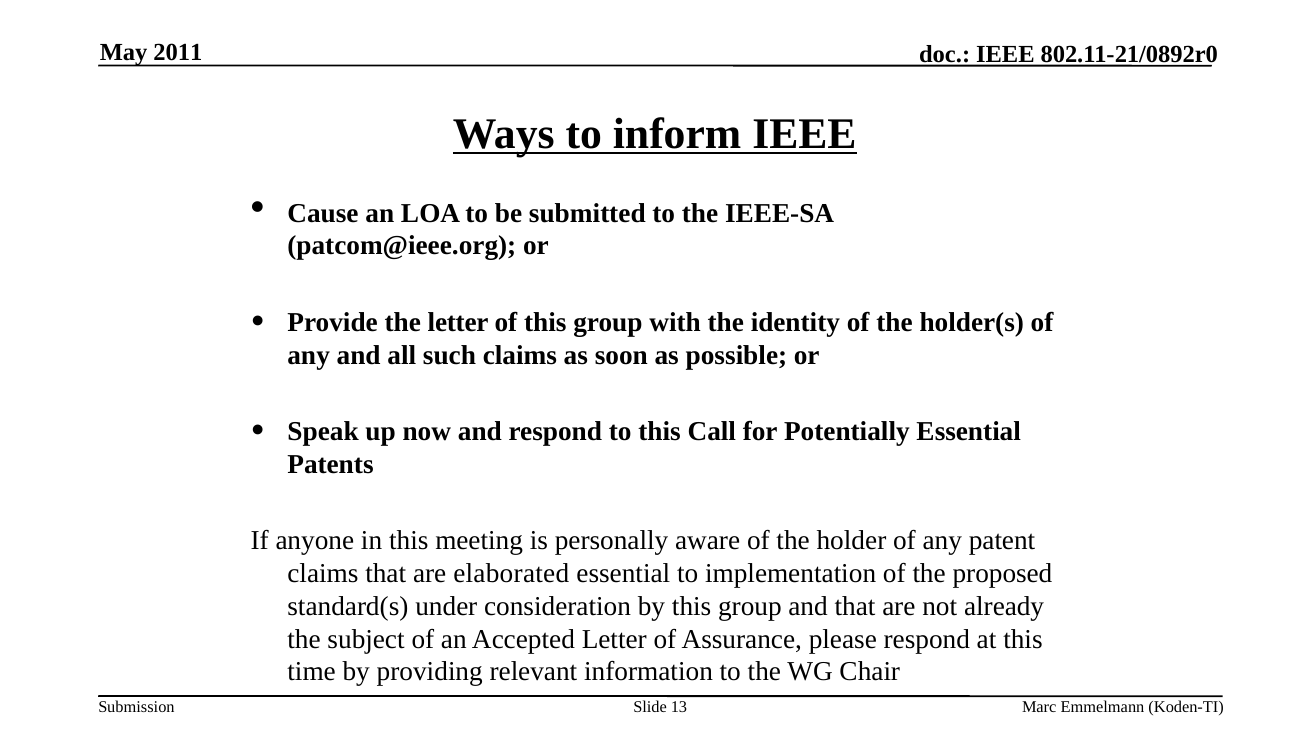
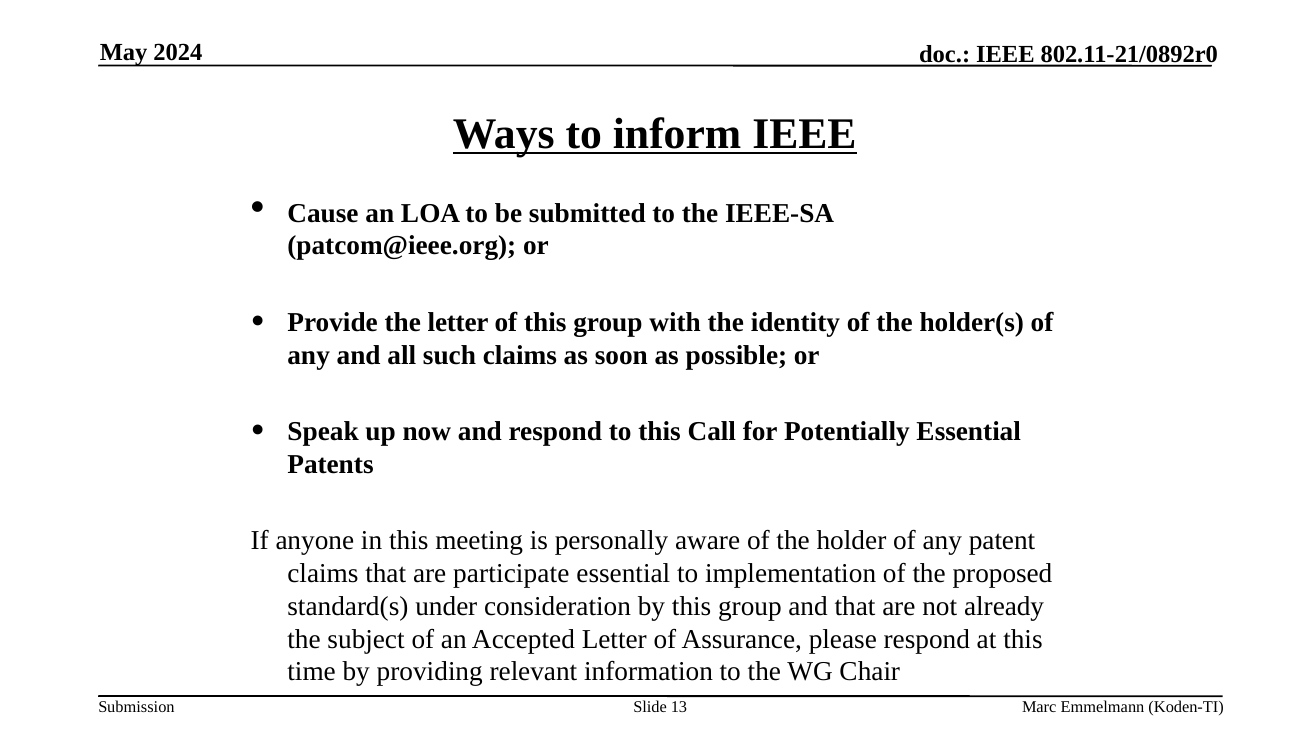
2011: 2011 -> 2024
elaborated: elaborated -> participate
